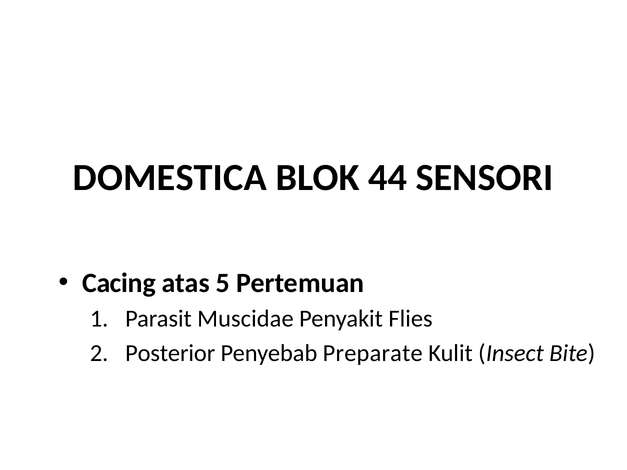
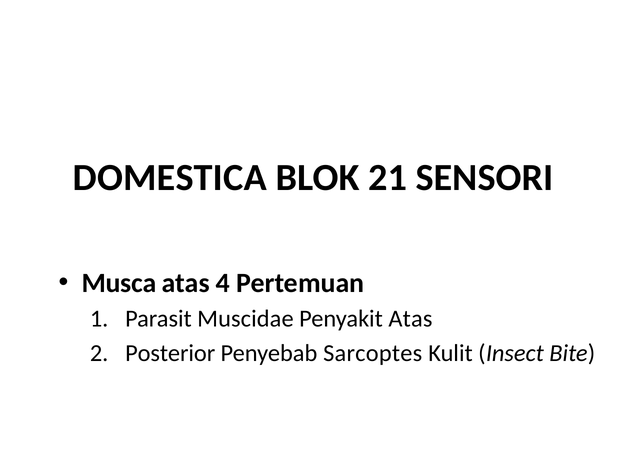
44: 44 -> 21
Cacing: Cacing -> Musca
5: 5 -> 4
Penyakit Flies: Flies -> Atas
Preparate: Preparate -> Sarcoptes
